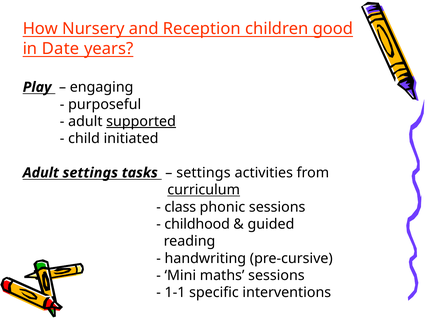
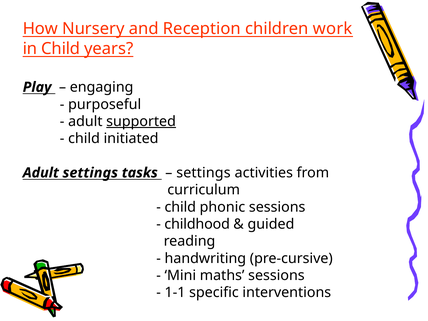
good: good -> work
in Date: Date -> Child
curriculum underline: present -> none
class at (180, 207): class -> child
